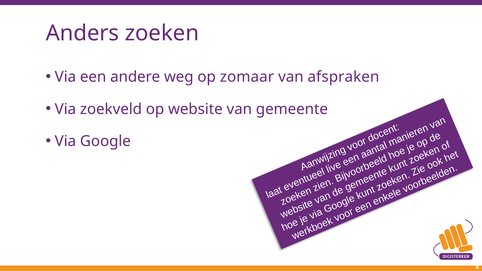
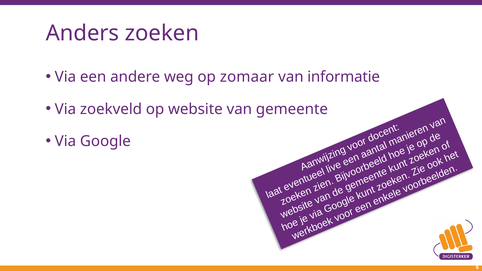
afspraken: afspraken -> informatie
